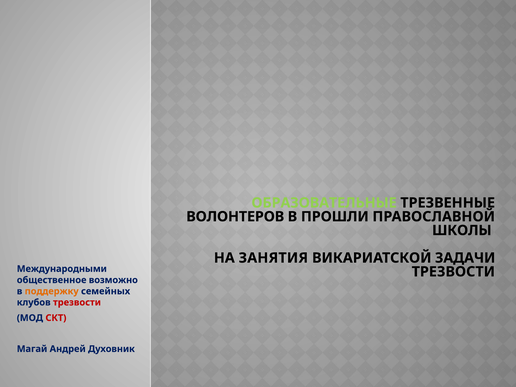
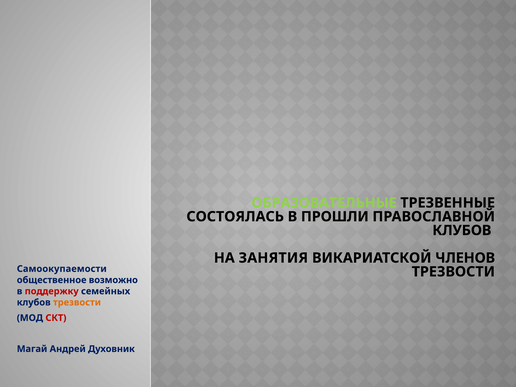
ВОЛОНТЕРОВ: ВОЛОНТЕРОВ -> СОСТОЯЛАСЬ
ШКОЛЫ at (462, 230): ШКОЛЫ -> КЛУБОВ
ЗАДАЧИ: ЗАДАЧИ -> ЧЛЕНОВ
Международными: Международными -> Самоокупаемости
поддержку colour: orange -> red
трезвости at (77, 302) colour: red -> orange
